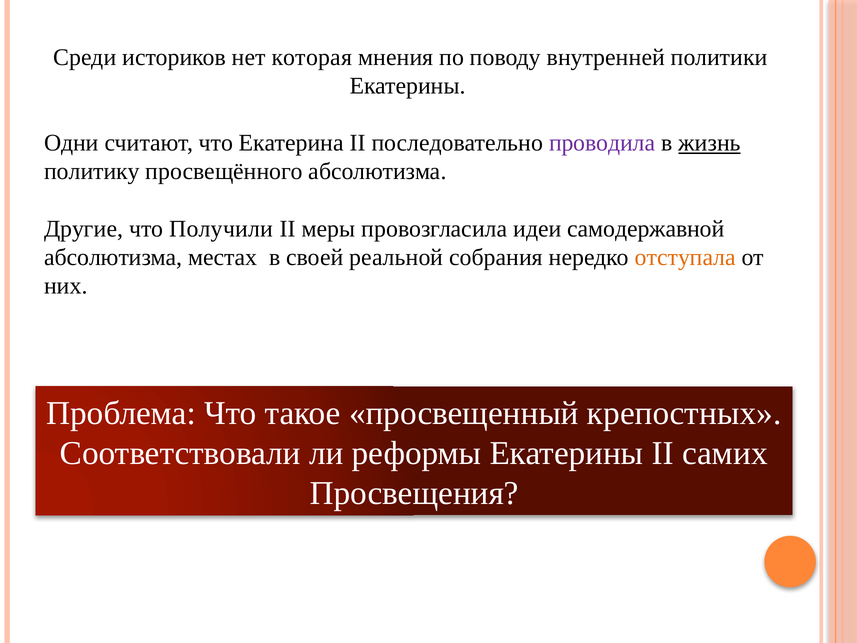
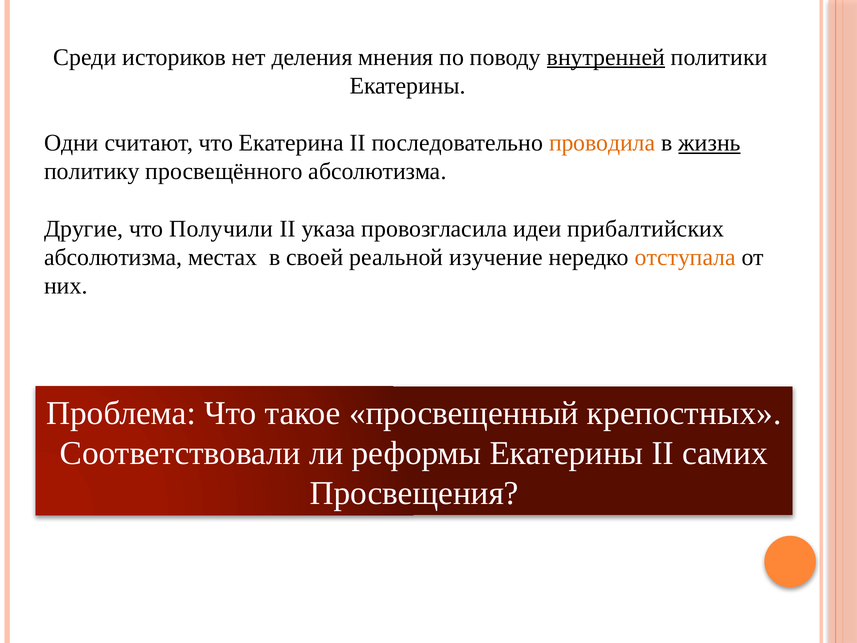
которая: которая -> деления
внутренней underline: none -> present
проводила colour: purple -> orange
меры: меры -> указа
самодержавной: самодержавной -> прибалтийских
собрания: собрания -> изучение
